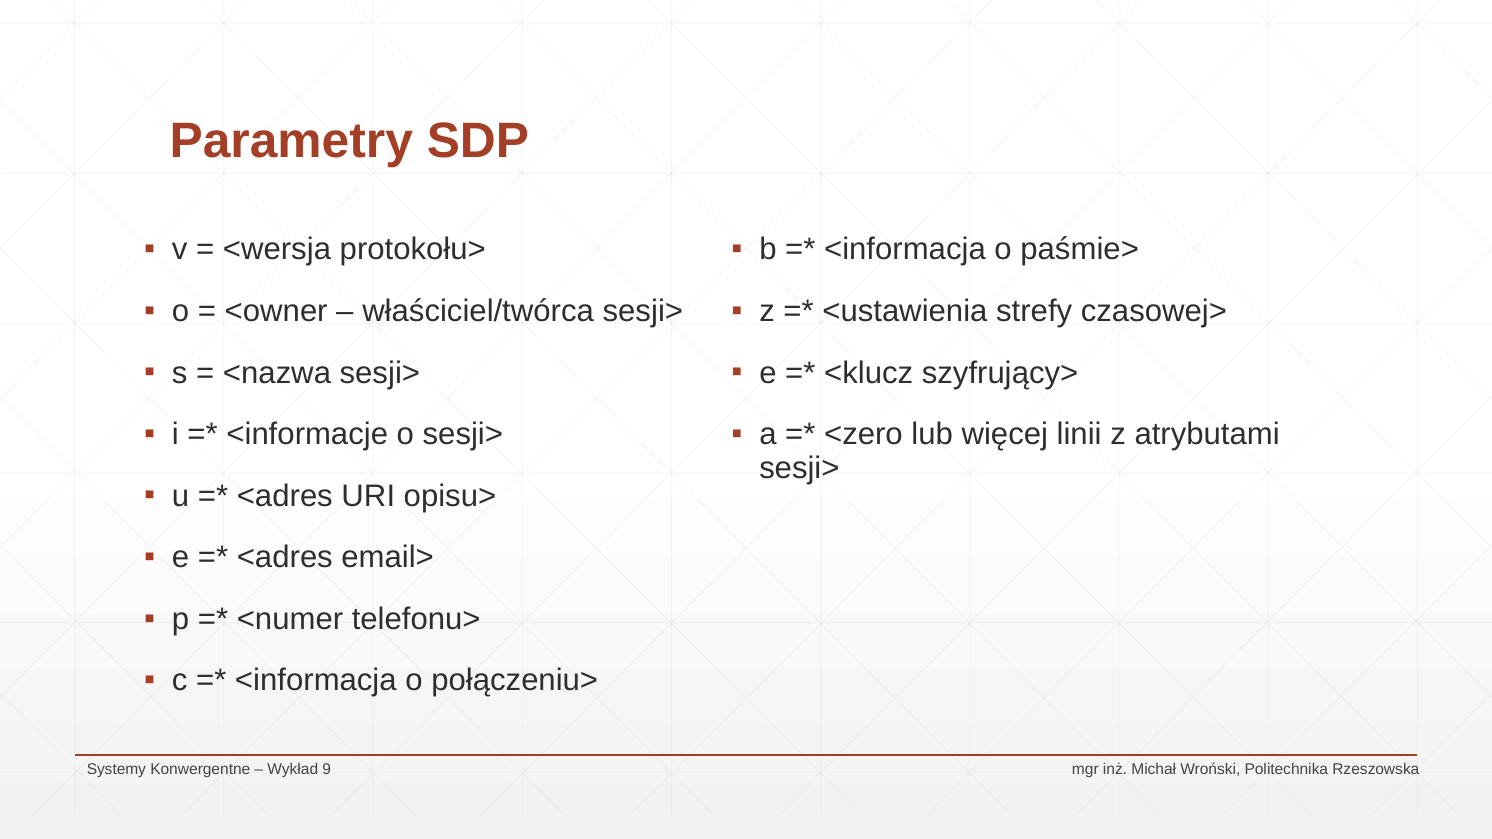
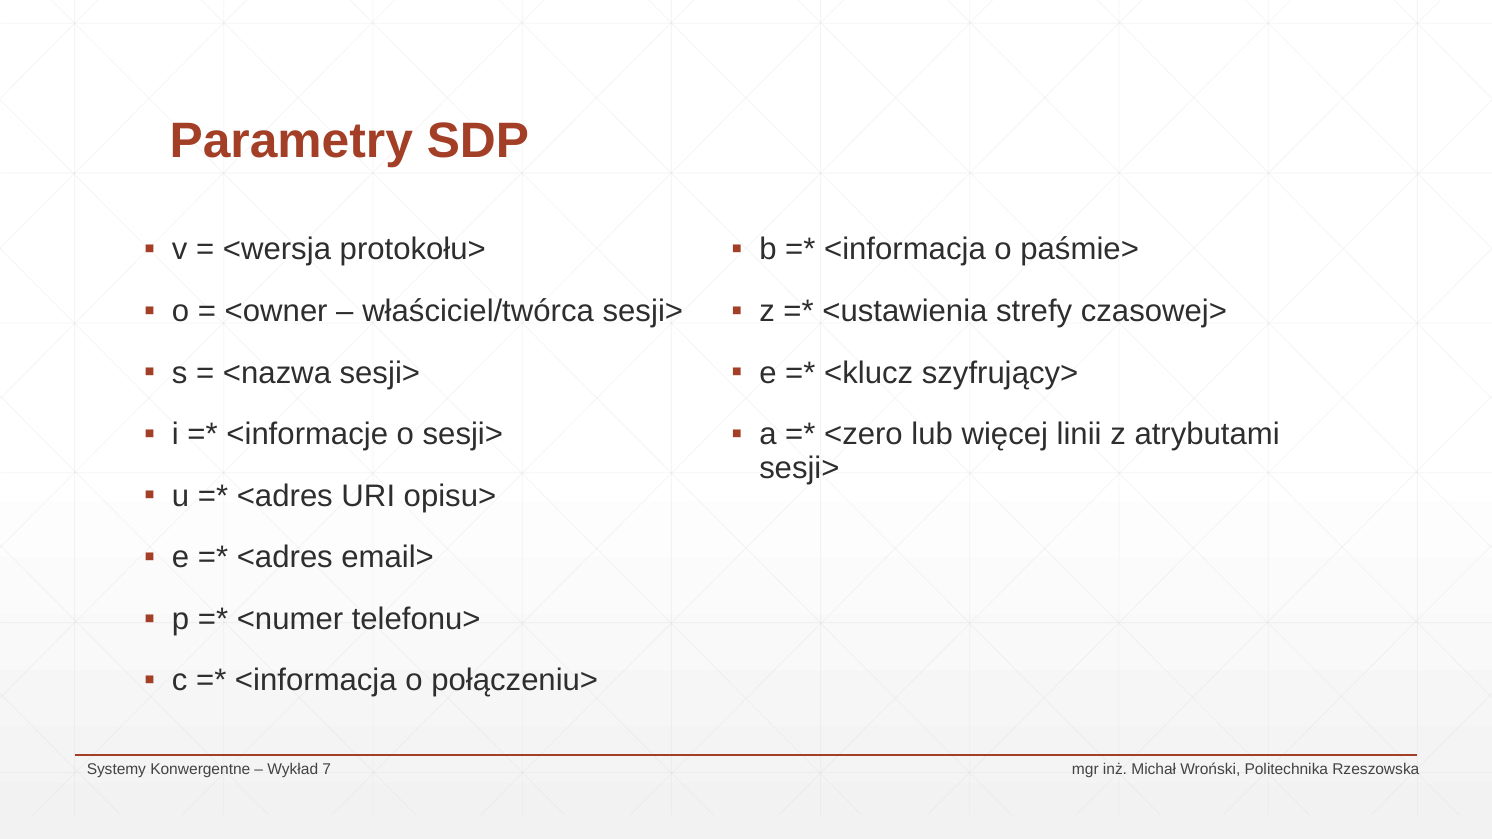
9: 9 -> 7
